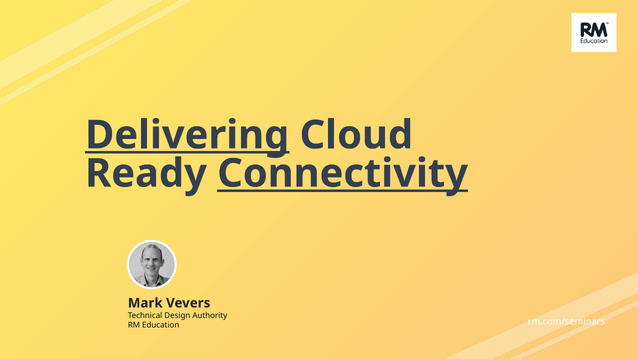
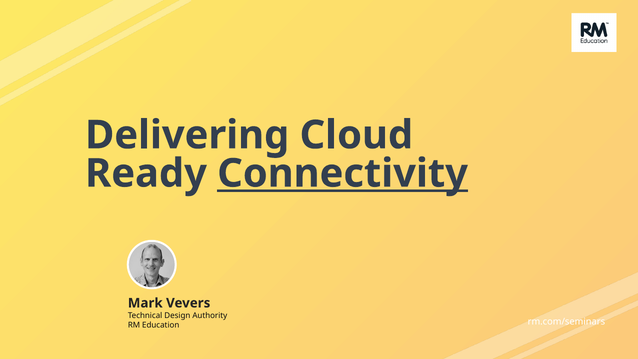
Delivering underline: present -> none
